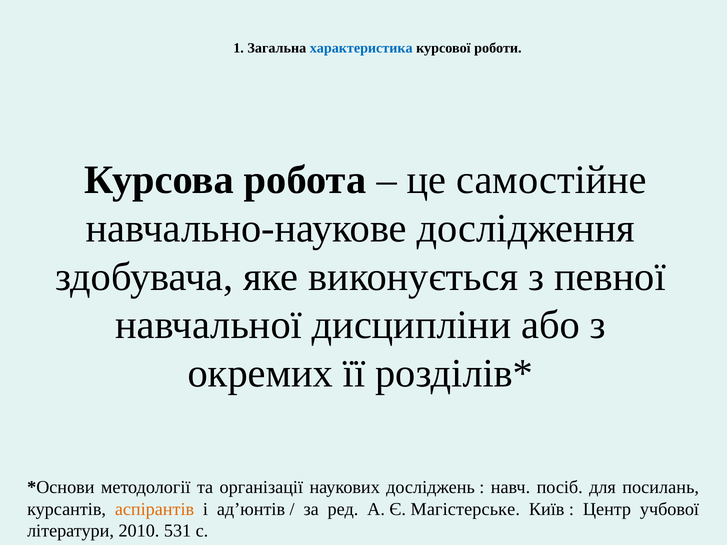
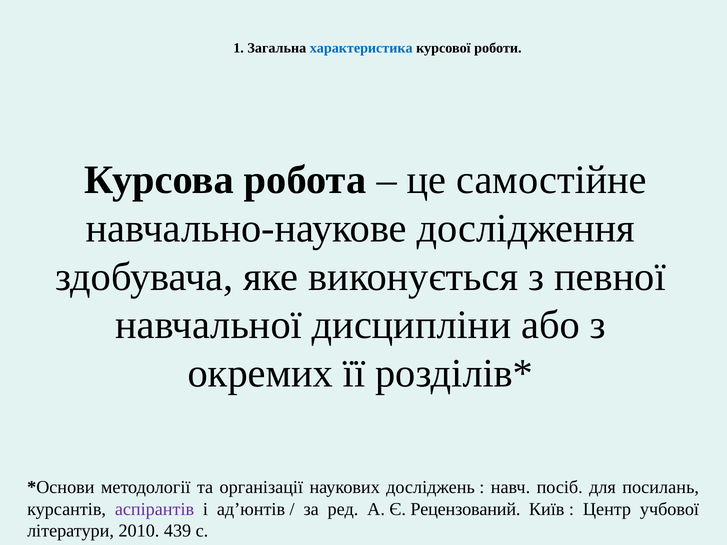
аспірантів colour: orange -> purple
Магістерське: Магістерське -> Рецензований
531: 531 -> 439
